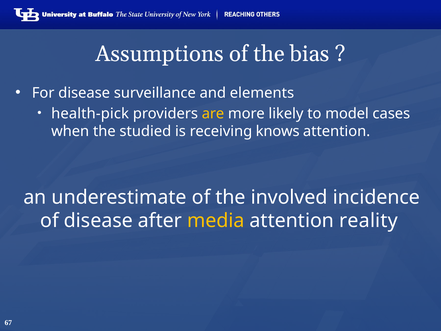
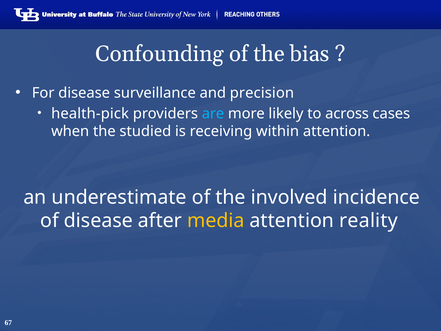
Assumptions: Assumptions -> Confounding
elements: elements -> precision
are colour: yellow -> light blue
model: model -> across
knows: knows -> within
